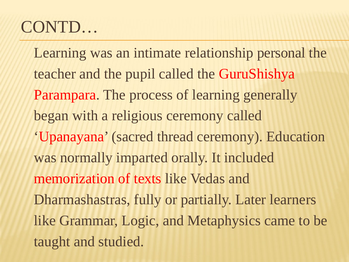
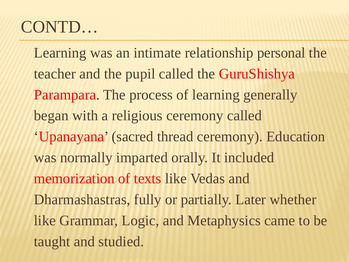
learners: learners -> whether
